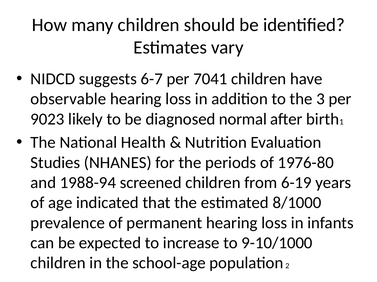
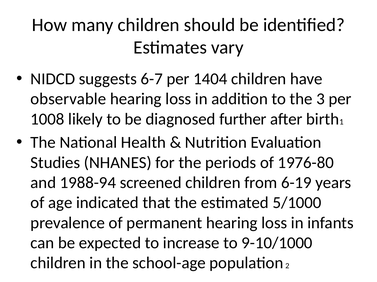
7041: 7041 -> 1404
9023: 9023 -> 1008
normal: normal -> further
8/1000: 8/1000 -> 5/1000
